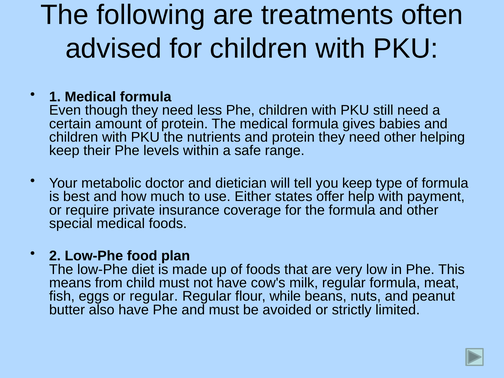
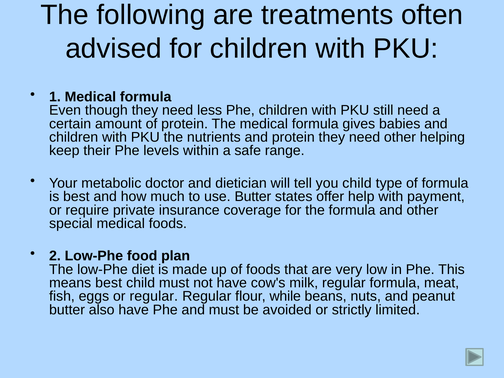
you keep: keep -> child
use Either: Either -> Butter
means from: from -> best
